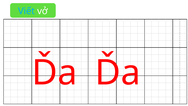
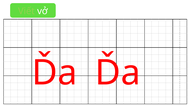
Viết colour: light blue -> light green
